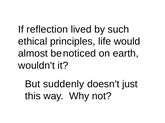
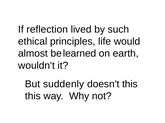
noticed: noticed -> learned
doesn't just: just -> this
